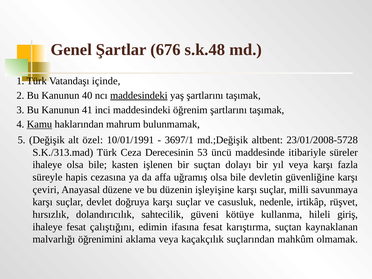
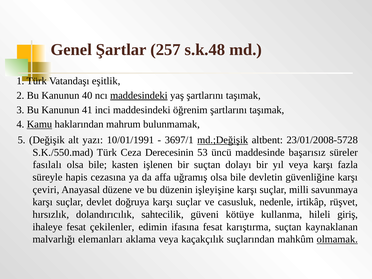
676: 676 -> 257
içinde: içinde -> eşitlik
özel: özel -> yazı
md.;Değişik underline: none -> present
S.K./313.mad: S.K./313.mad -> S.K./550.mad
itibariyle: itibariyle -> başarısız
ihaleye at (47, 165): ihaleye -> fasılalı
çalıştığını: çalıştığını -> çekilenler
öğrenimini: öğrenimini -> elemanları
olmamak underline: none -> present
